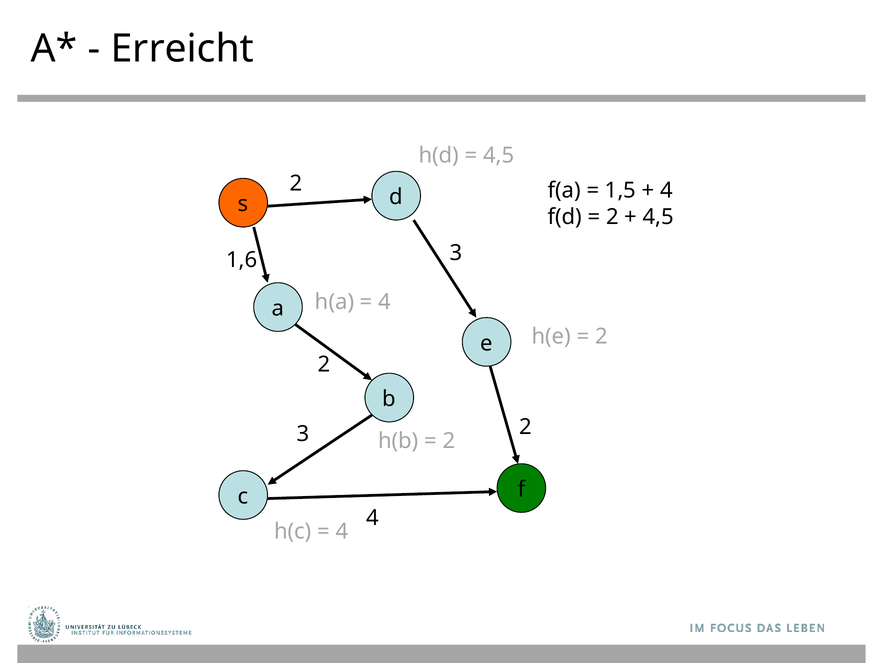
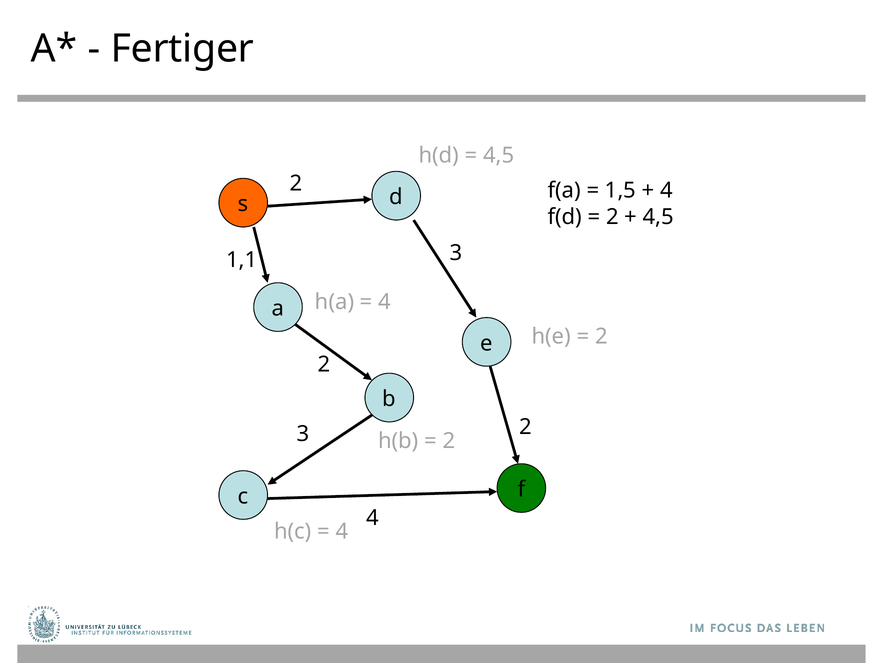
Erreicht: Erreicht -> Fertiger
1,6: 1,6 -> 1,1
